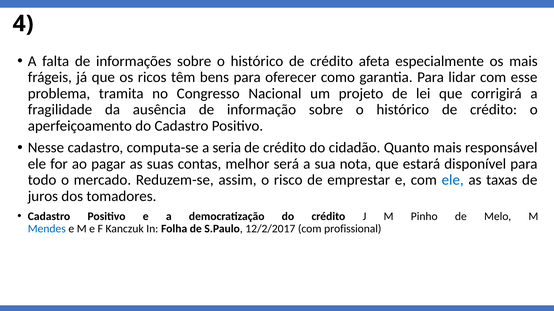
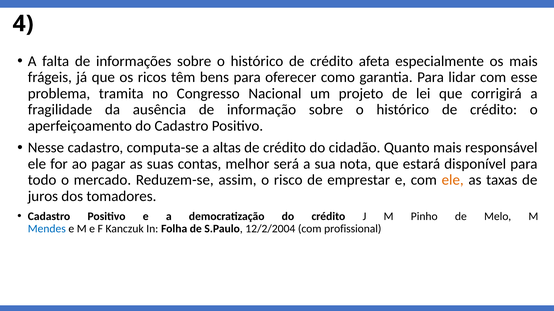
seria: seria -> altas
ele at (453, 180) colour: blue -> orange
12/2/2017: 12/2/2017 -> 12/2/2004
